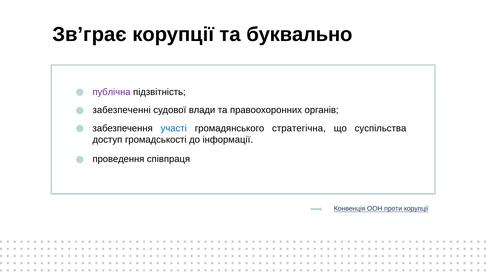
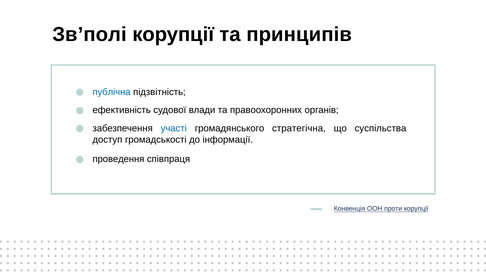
Зв’грає: Зв’грає -> Зв’полі
буквально: буквально -> принципів
публічна colour: purple -> blue
забезпеченні: забезпеченні -> ефективність
